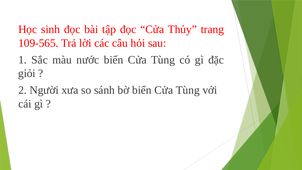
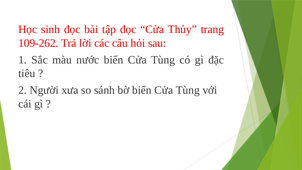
109-565: 109-565 -> 109-262
giỏi: giỏi -> tiêu
